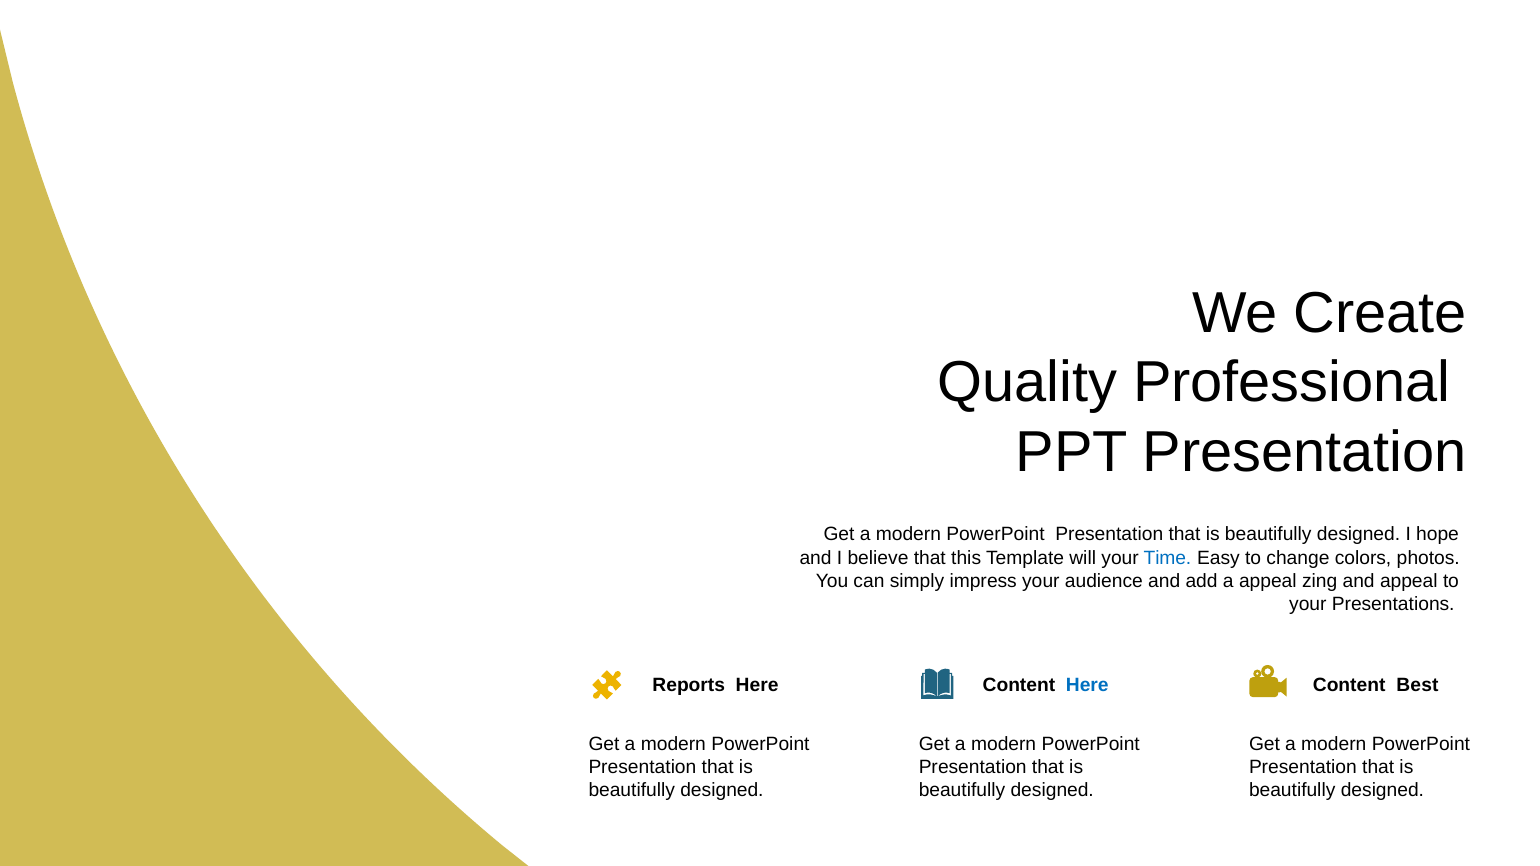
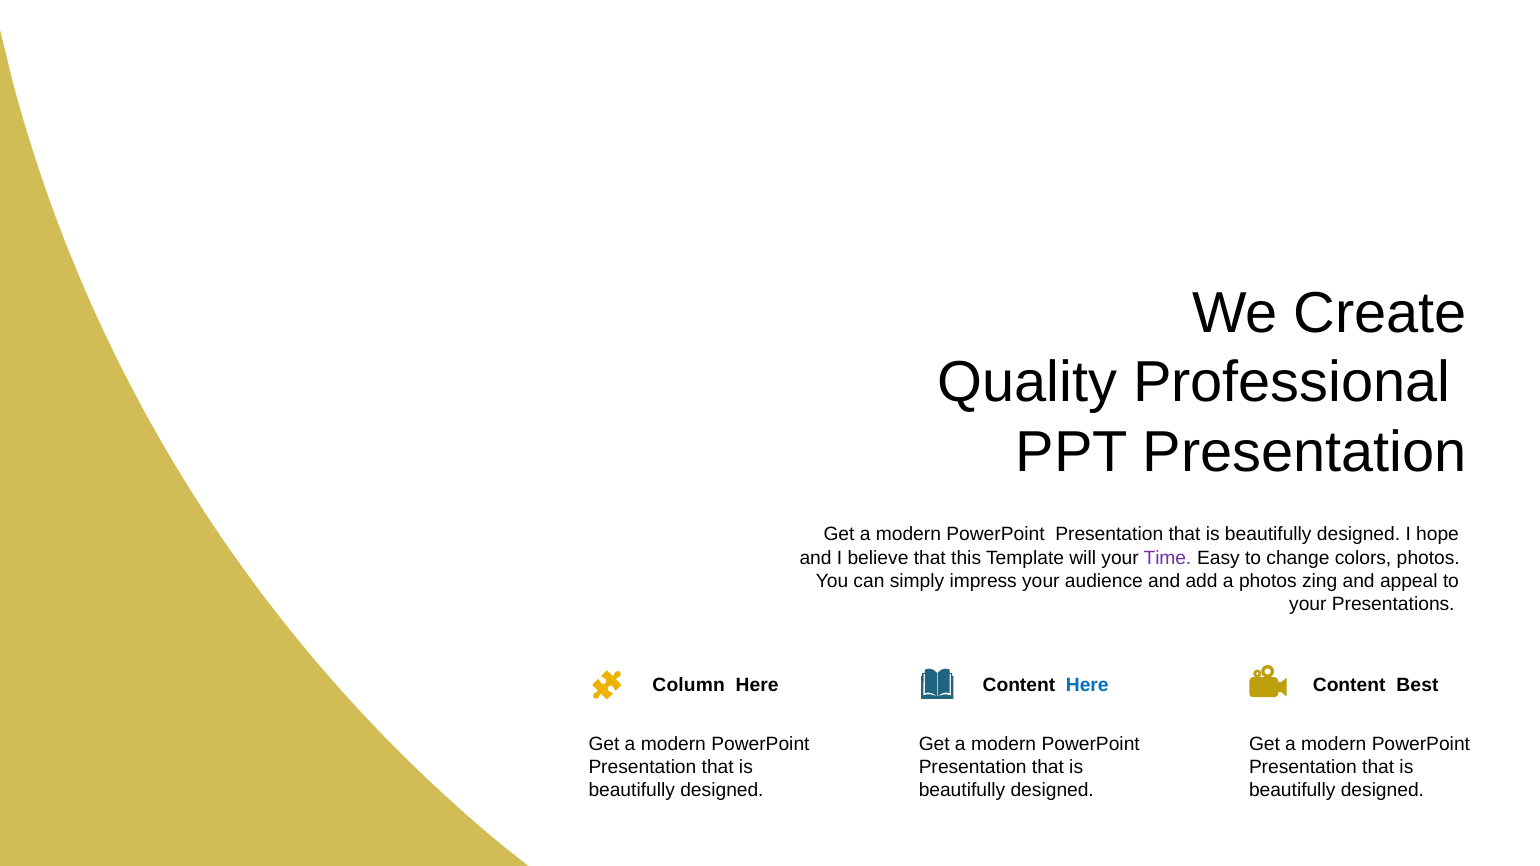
Time colour: blue -> purple
a appeal: appeal -> photos
Reports: Reports -> Column
